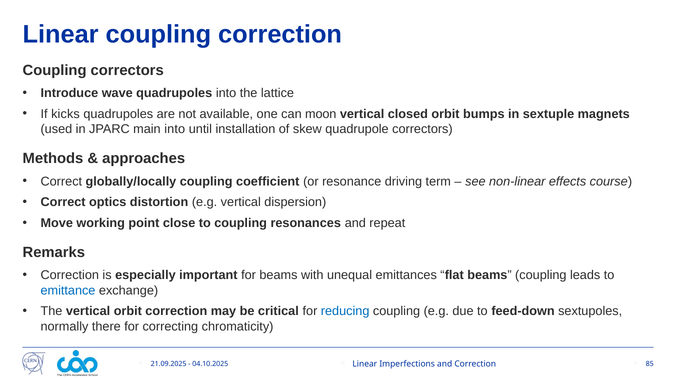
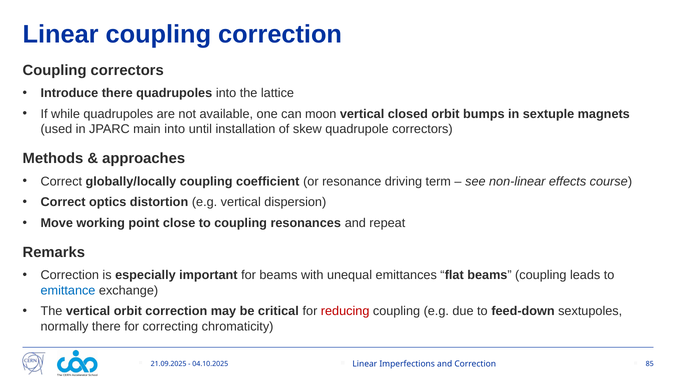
Introduce wave: wave -> there
kicks: kicks -> while
reducing colour: blue -> red
